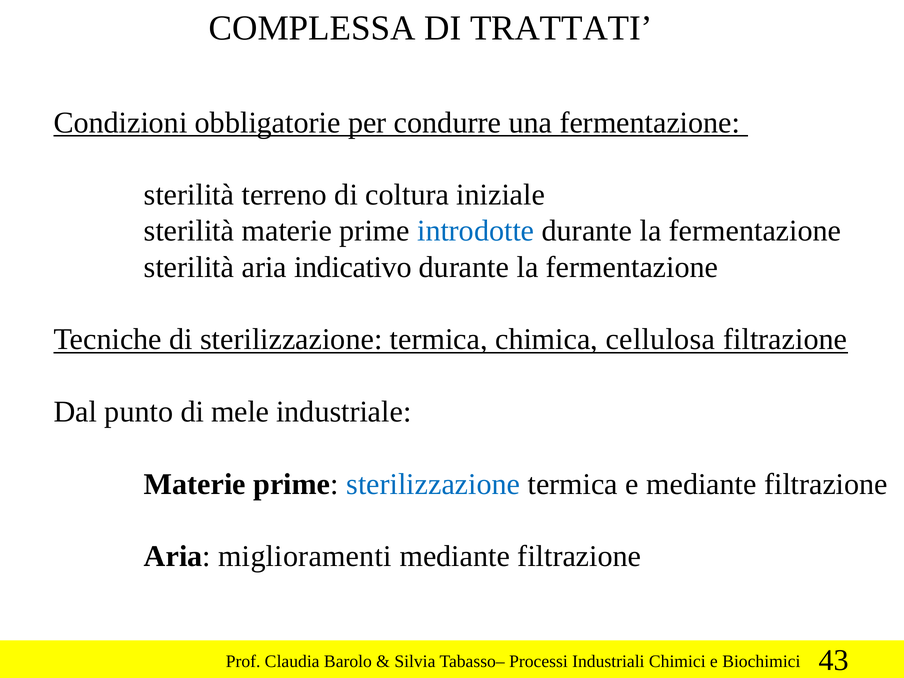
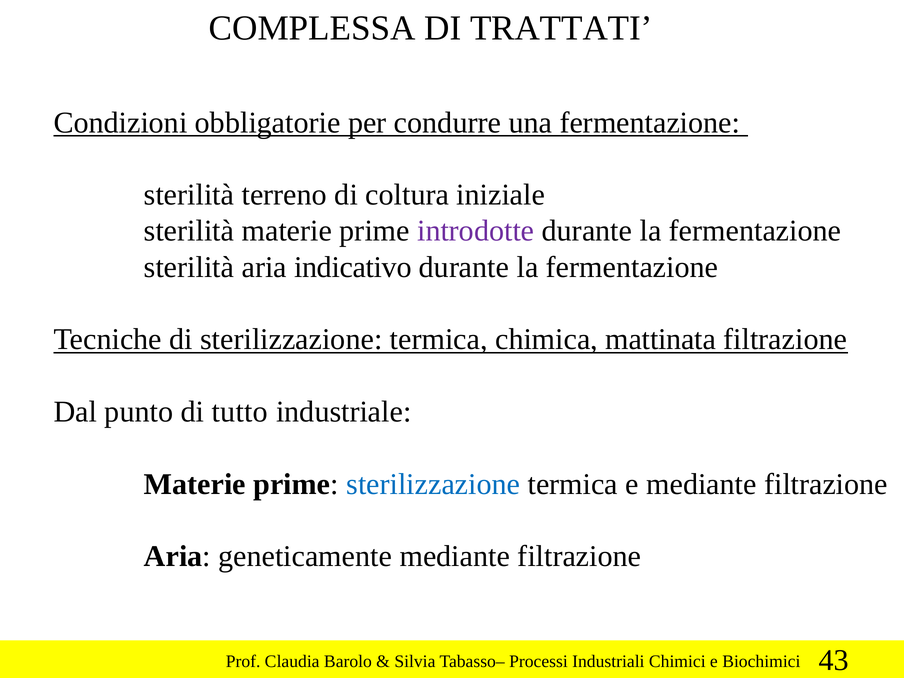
introdotte colour: blue -> purple
cellulosa: cellulosa -> mattinata
mele: mele -> tutto
miglioramenti: miglioramenti -> geneticamente
